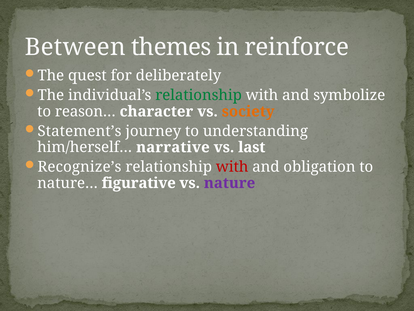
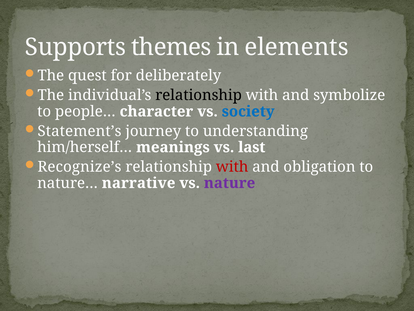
Between: Between -> Supports
reinforce: reinforce -> elements
relationship at (199, 95) colour: green -> black
reason…: reason… -> people…
society colour: orange -> blue
narrative: narrative -> meanings
figurative: figurative -> narrative
